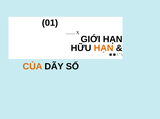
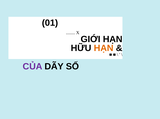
CỦA colour: orange -> purple
